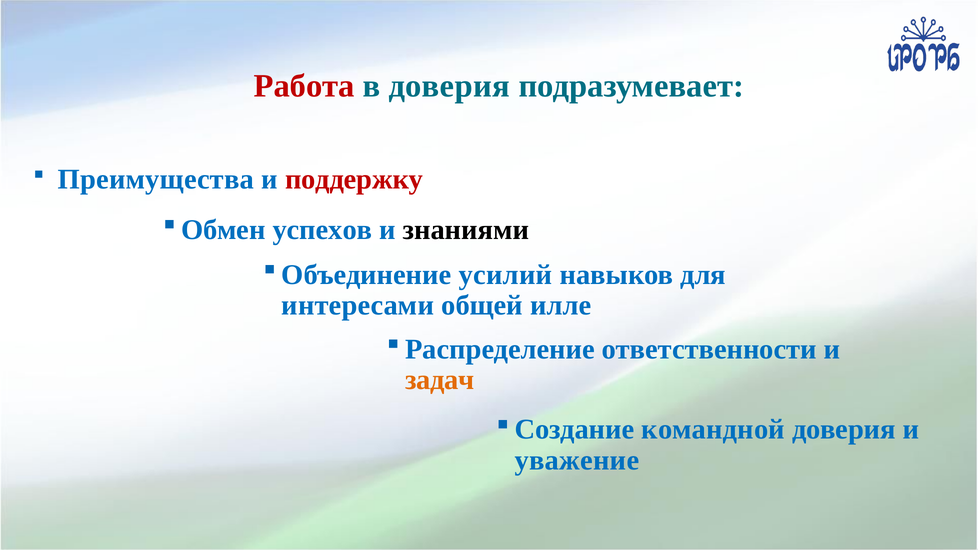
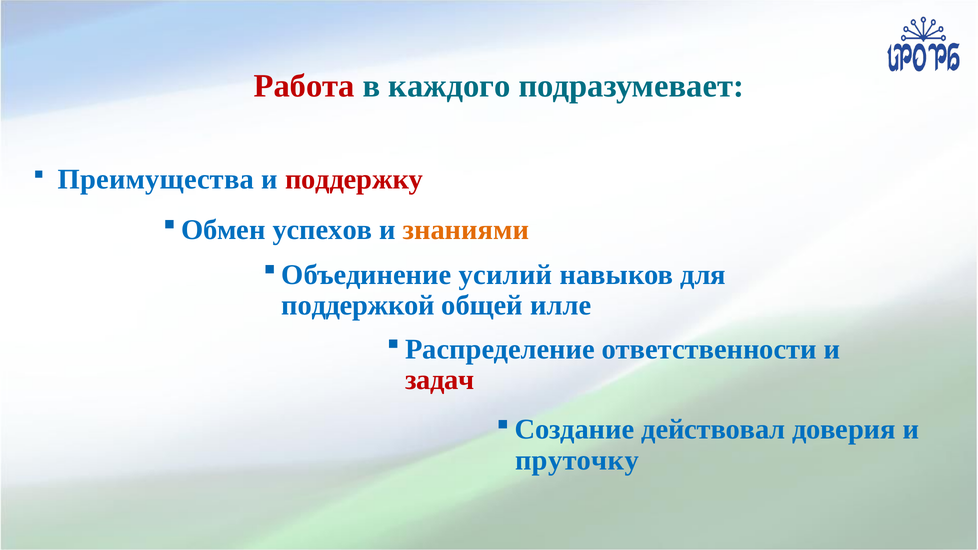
в доверия: доверия -> каждого
знаниями colour: black -> orange
интересами: интересами -> поддержкой
задач colour: orange -> red
командной: командной -> действовал
уважение: уважение -> пруточку
